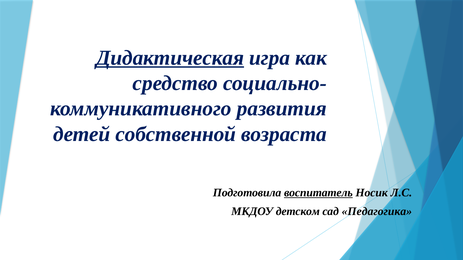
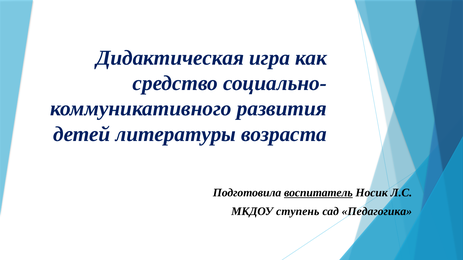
Дидактическая underline: present -> none
собственной: собственной -> литературы
детском: детском -> ступень
